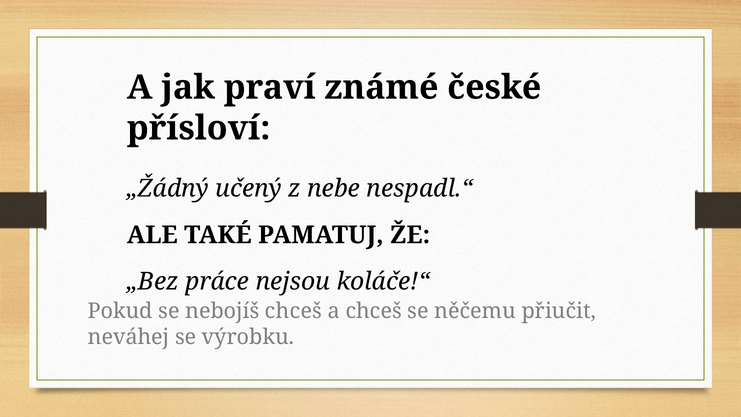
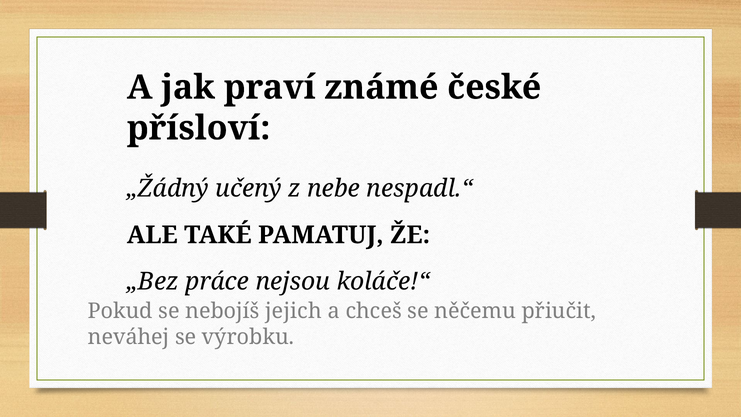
nebojíš chceš: chceš -> jejich
